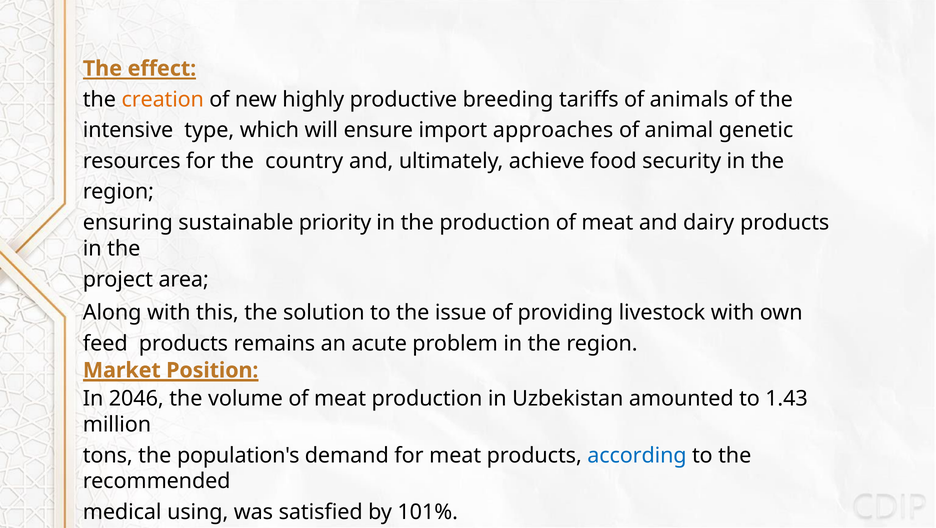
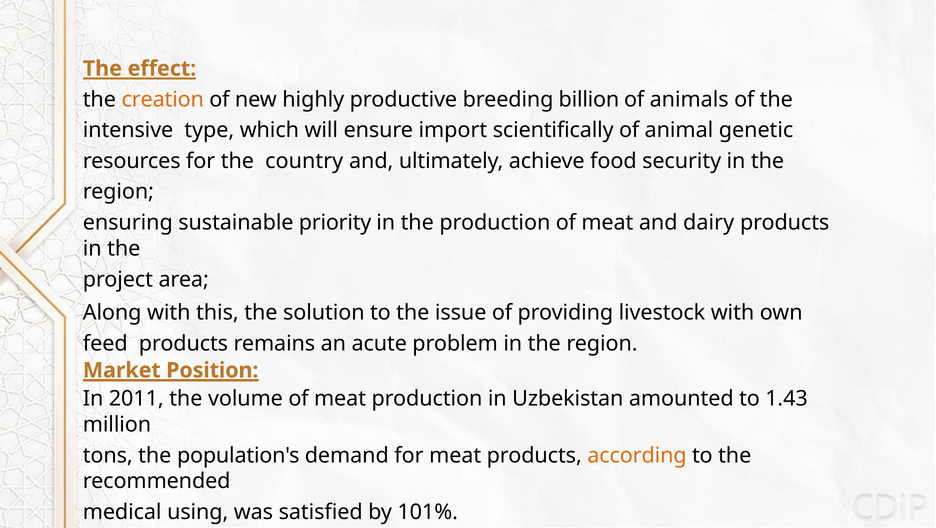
tariffs: tariffs -> billion
approaches: approaches -> scientifically
2046: 2046 -> 2011
according colour: blue -> orange
